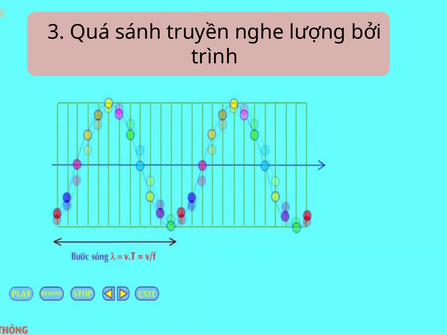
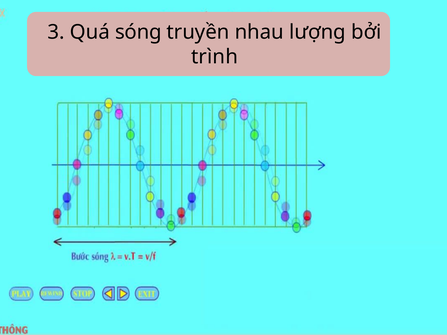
sánh: sánh -> sóng
nghe: nghe -> nhau
